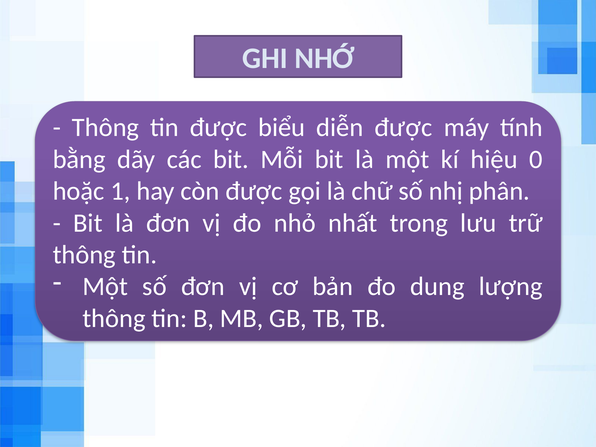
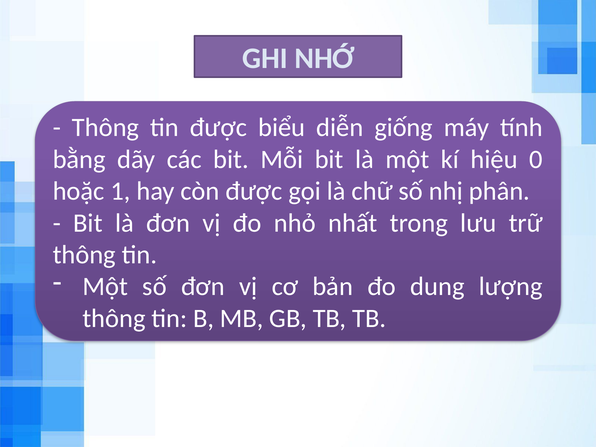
diễn được: được -> giống
